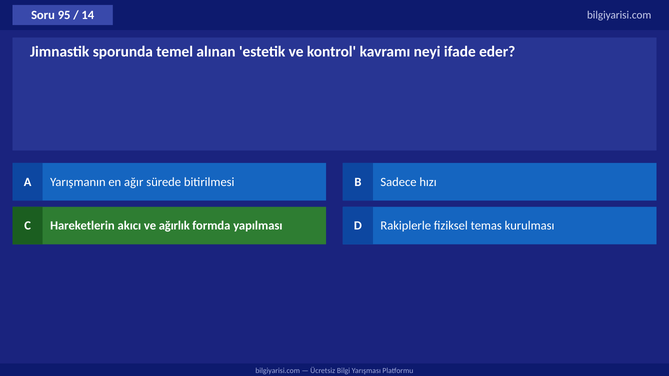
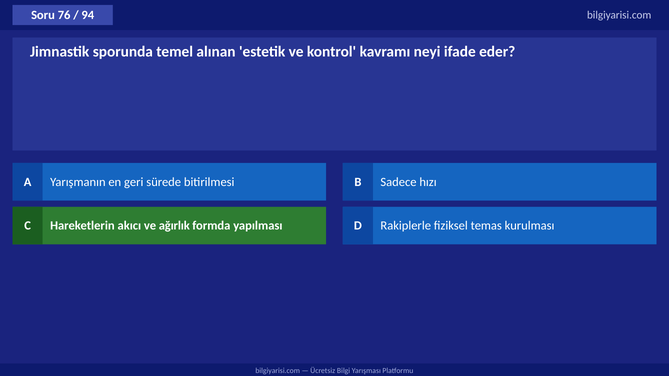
95: 95 -> 76
14: 14 -> 94
ağır: ağır -> geri
